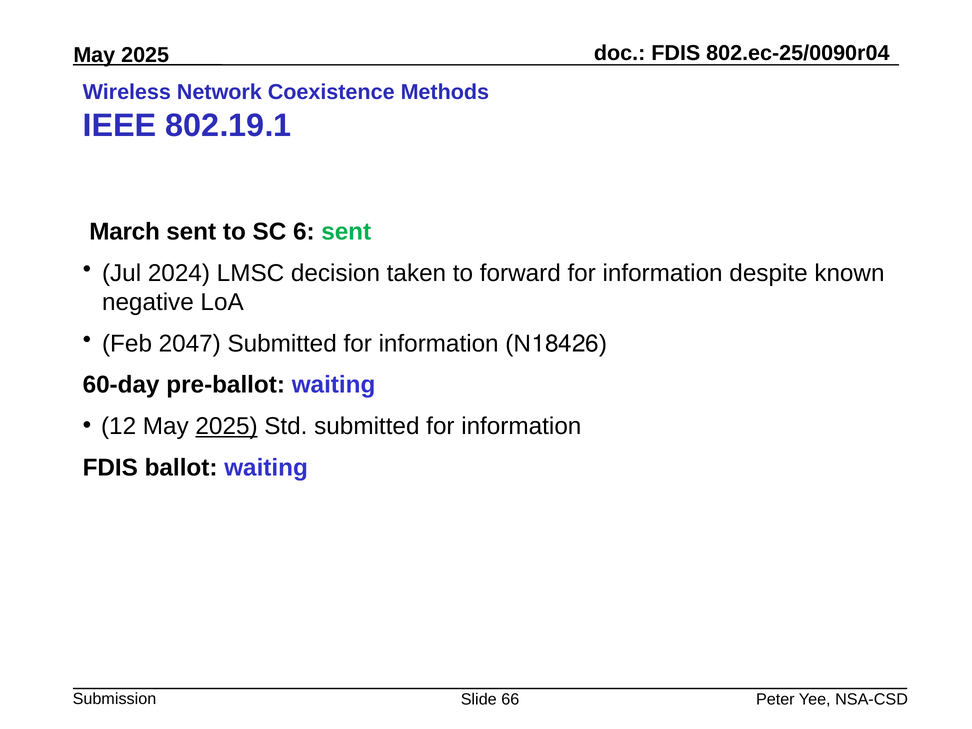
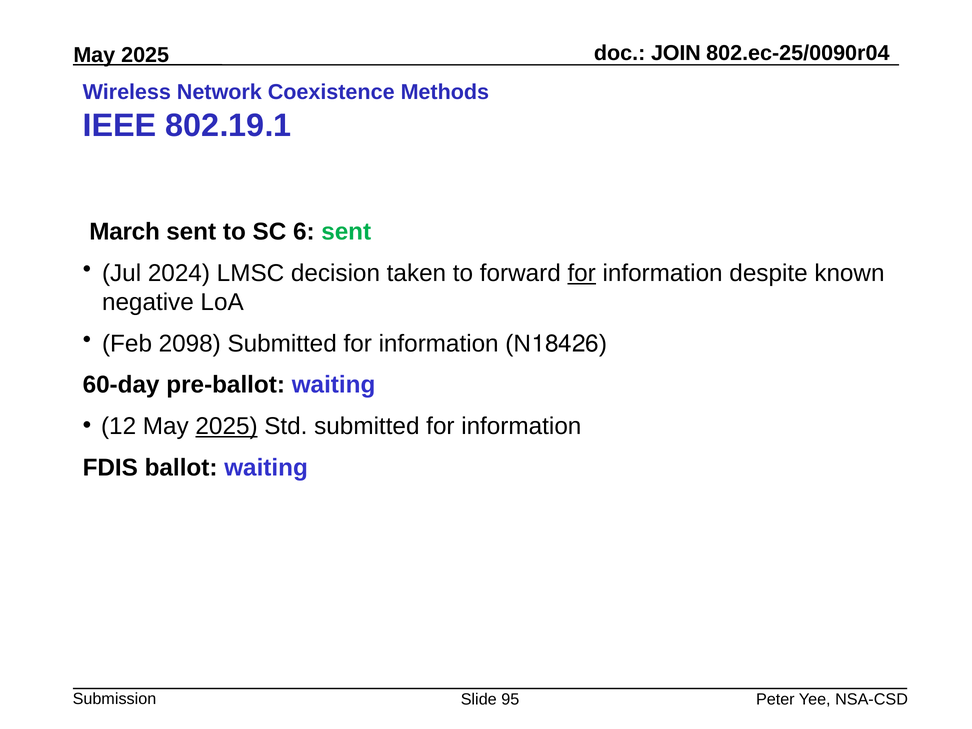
FDIS at (676, 53): FDIS -> JOIN
for at (582, 273) underline: none -> present
2047: 2047 -> 2098
66: 66 -> 95
